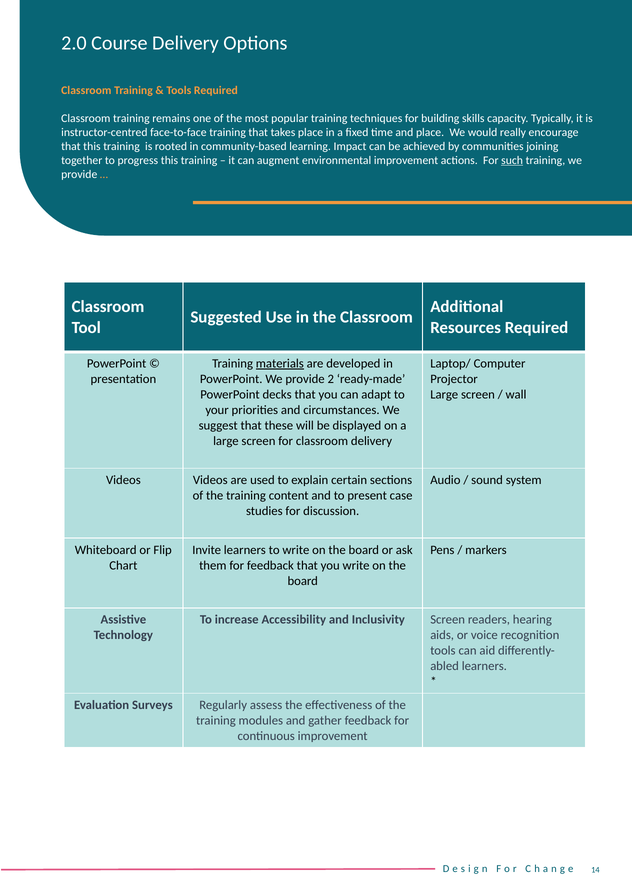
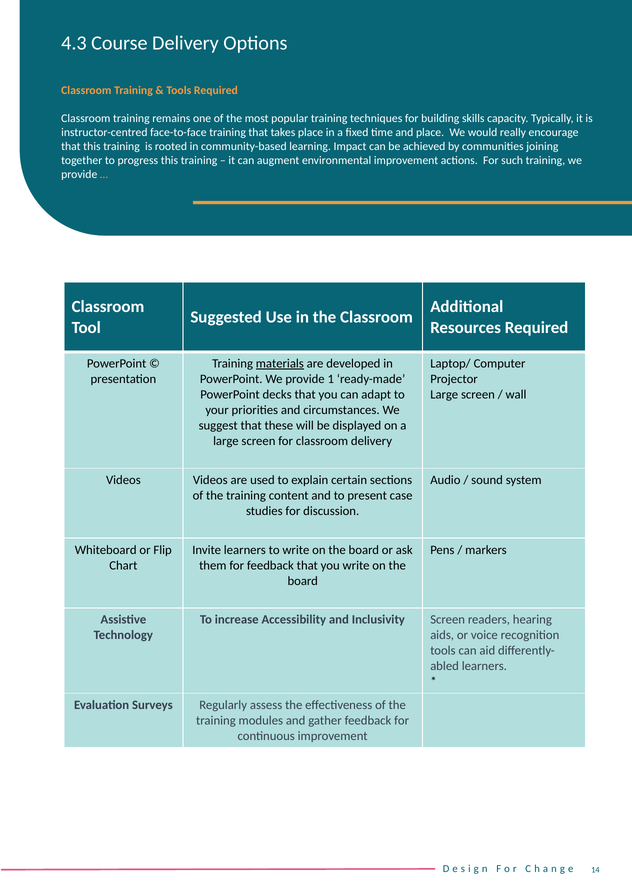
2.0: 2.0 -> 4.3
such underline: present -> none
2: 2 -> 1
